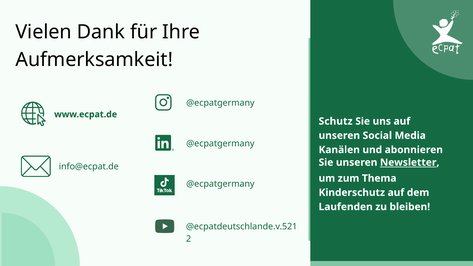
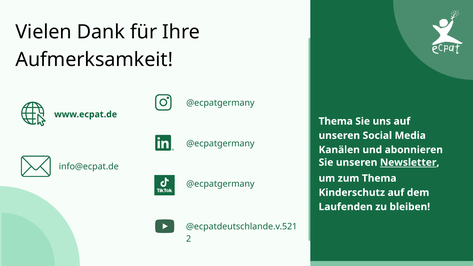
Schutz at (336, 121): Schutz -> Thema
